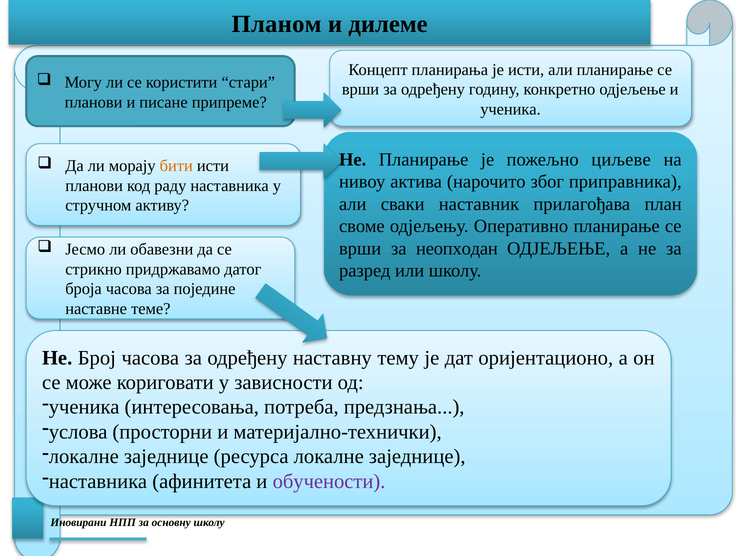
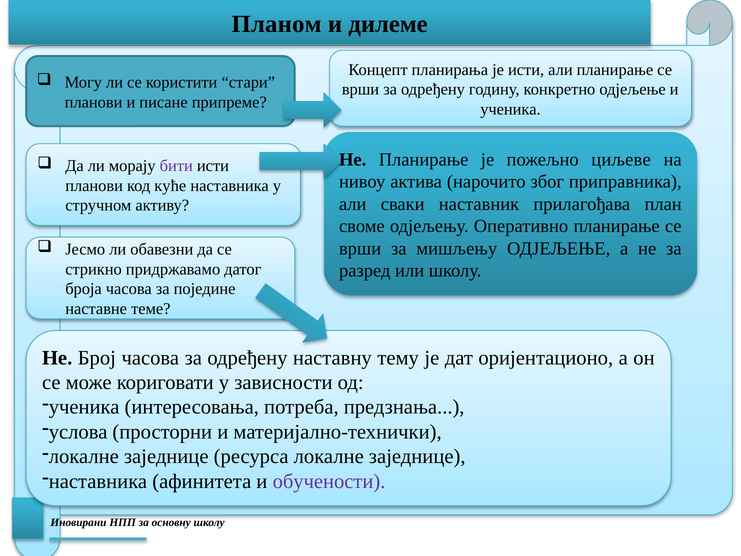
бити colour: orange -> purple
раду: раду -> куће
неопходан: неопходан -> мишљењу
